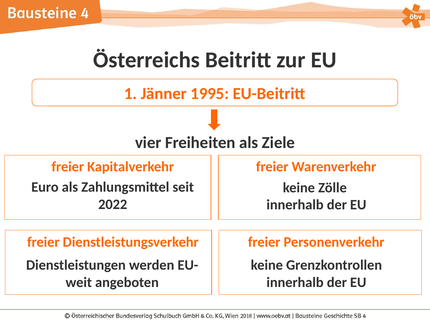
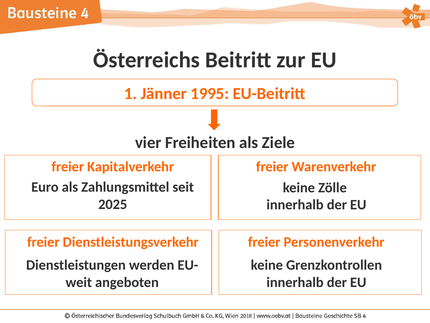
2022: 2022 -> 2025
